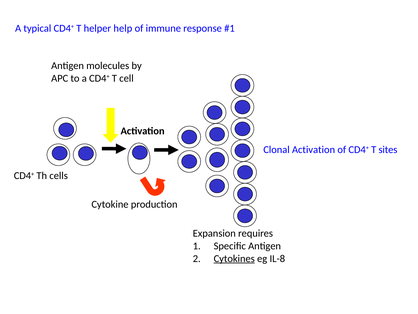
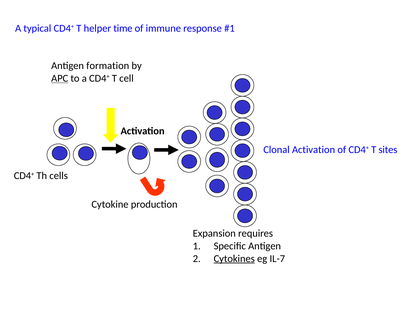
help: help -> time
molecules: molecules -> formation
APC underline: none -> present
IL-8: IL-8 -> IL-7
